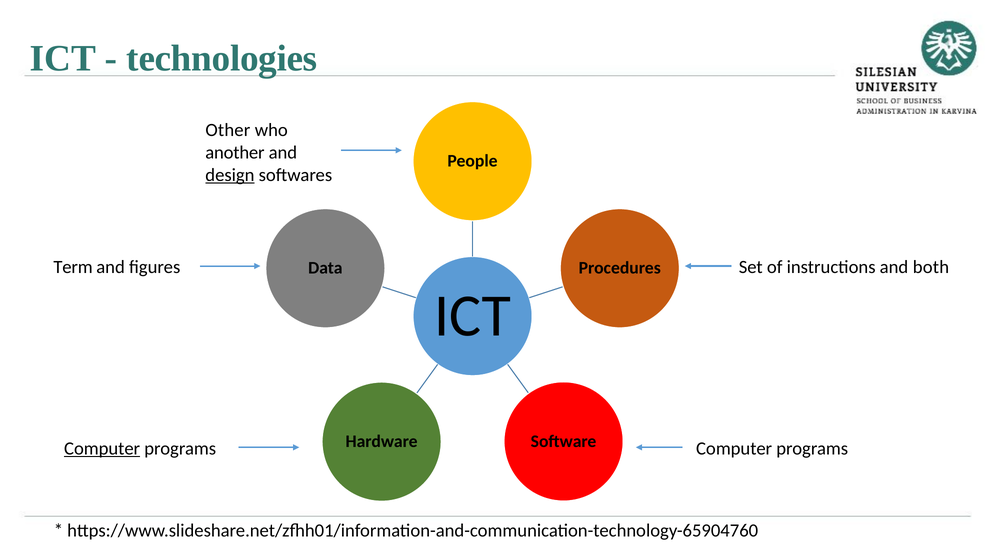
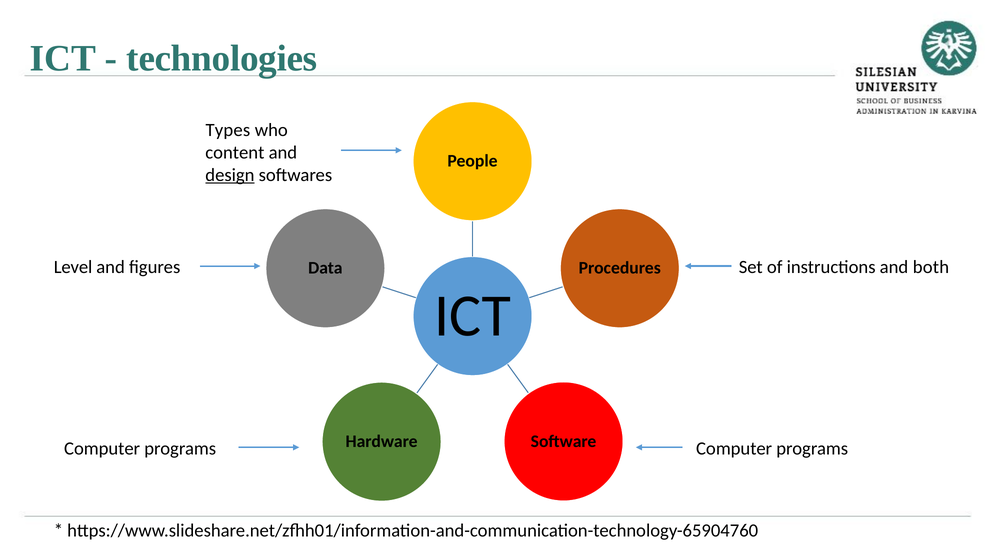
Other: Other -> Types
another: another -> content
Term: Term -> Level
Computer at (102, 448) underline: present -> none
